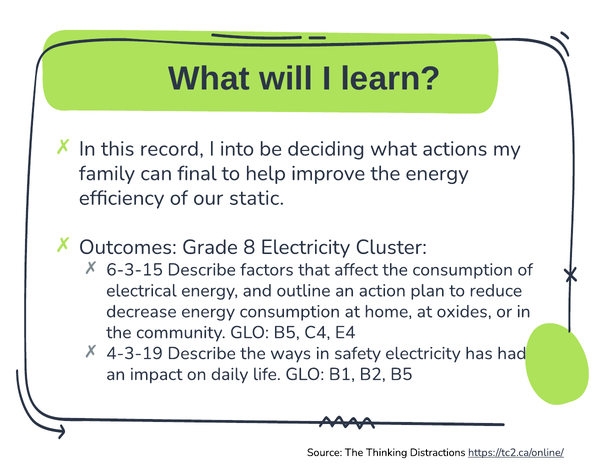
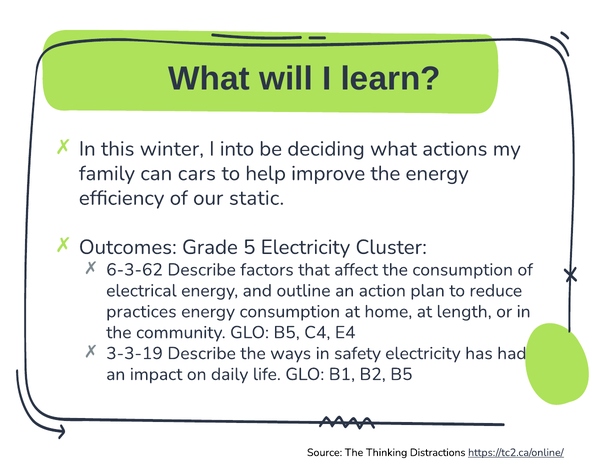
record: record -> winter
final: final -> cars
8: 8 -> 5
6-3-15: 6-3-15 -> 6-3-62
decrease: decrease -> practices
oxides: oxides -> length
4-3-19: 4-3-19 -> 3-3-19
